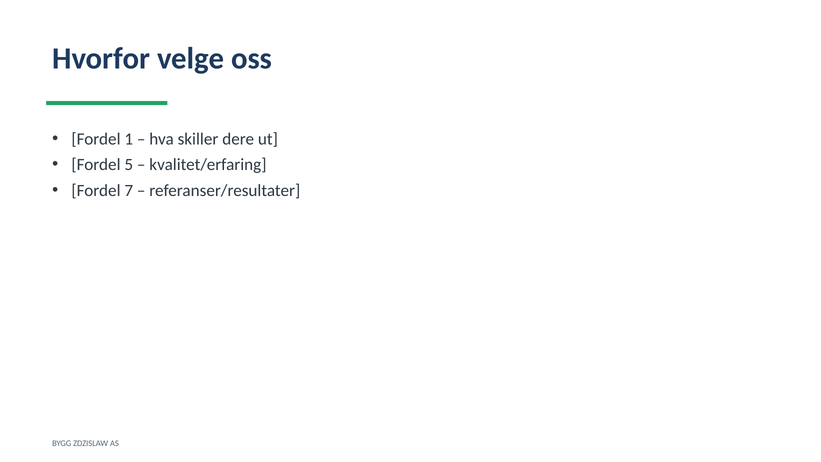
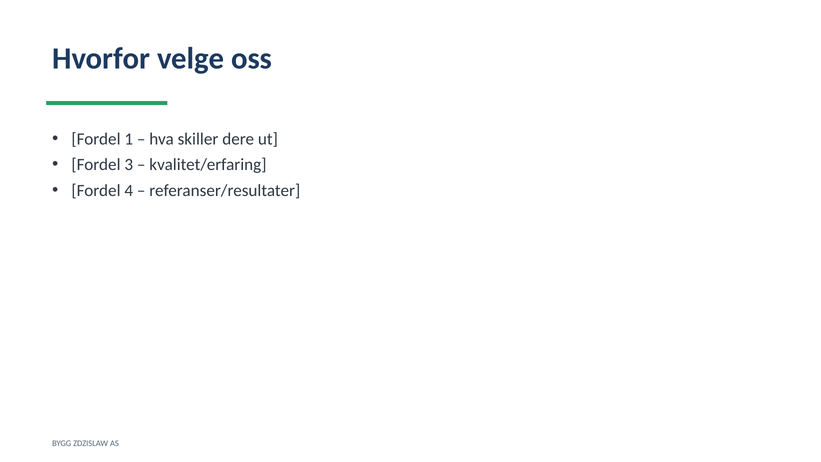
5: 5 -> 3
7: 7 -> 4
